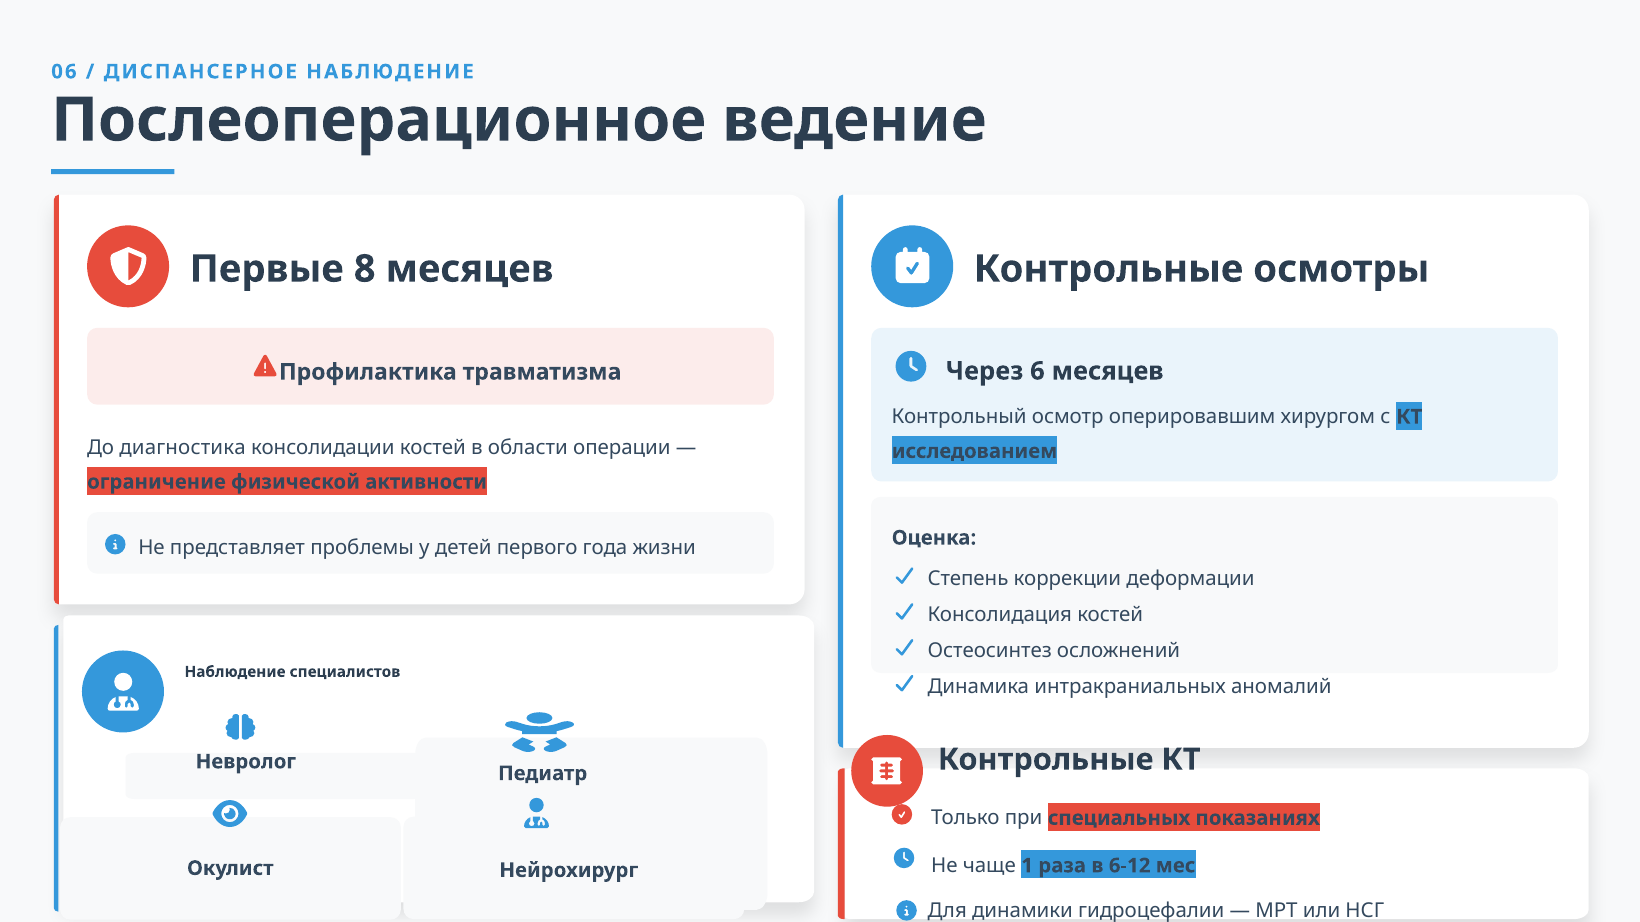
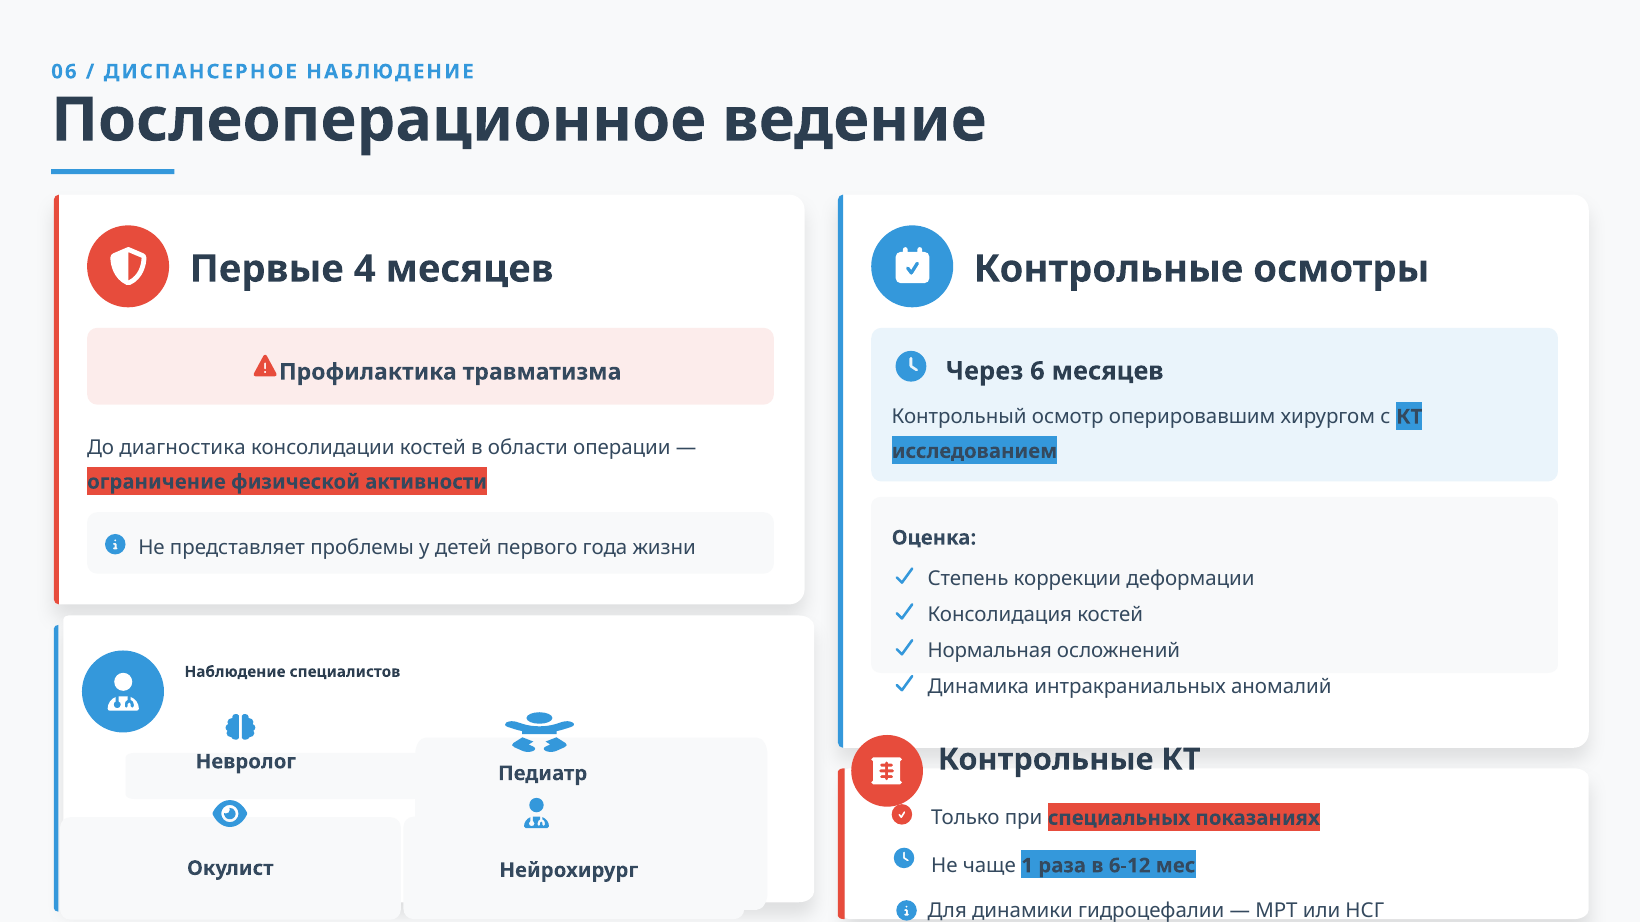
8: 8 -> 4
Остеосинтез: Остеосинтез -> Нормальная
